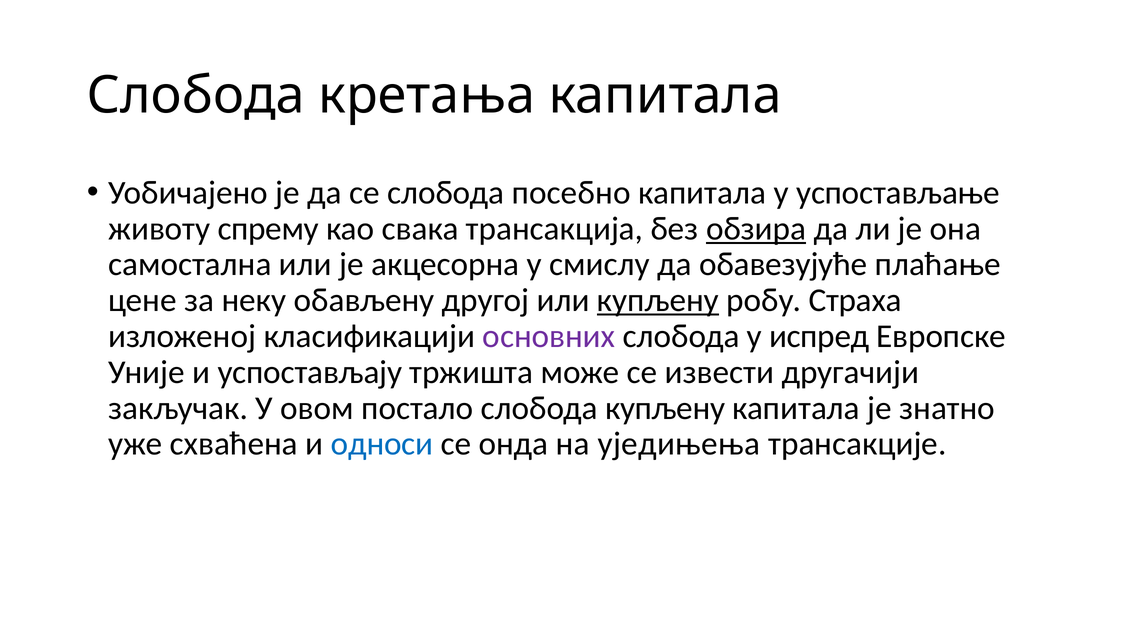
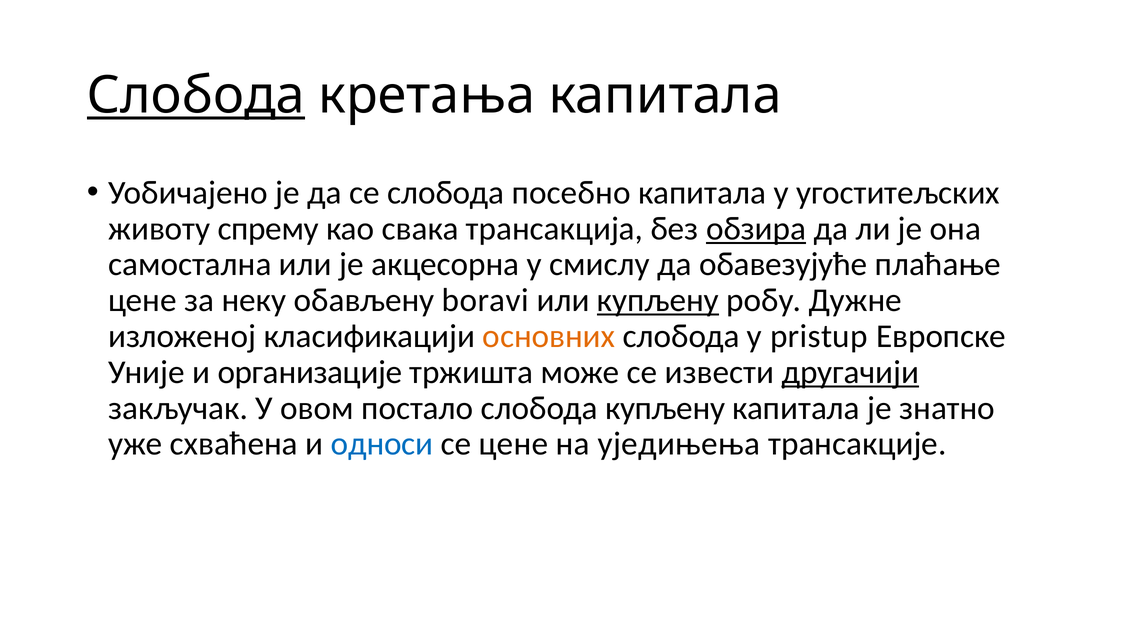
Слобода at (196, 96) underline: none -> present
успостављање: успостављање -> угоститељских
другој: другој -> boravi
Страха: Страха -> Дужне
основних colour: purple -> orange
испред: испред -> pristup
успостављају: успостављају -> организације
другачији underline: none -> present
се онда: онда -> цене
